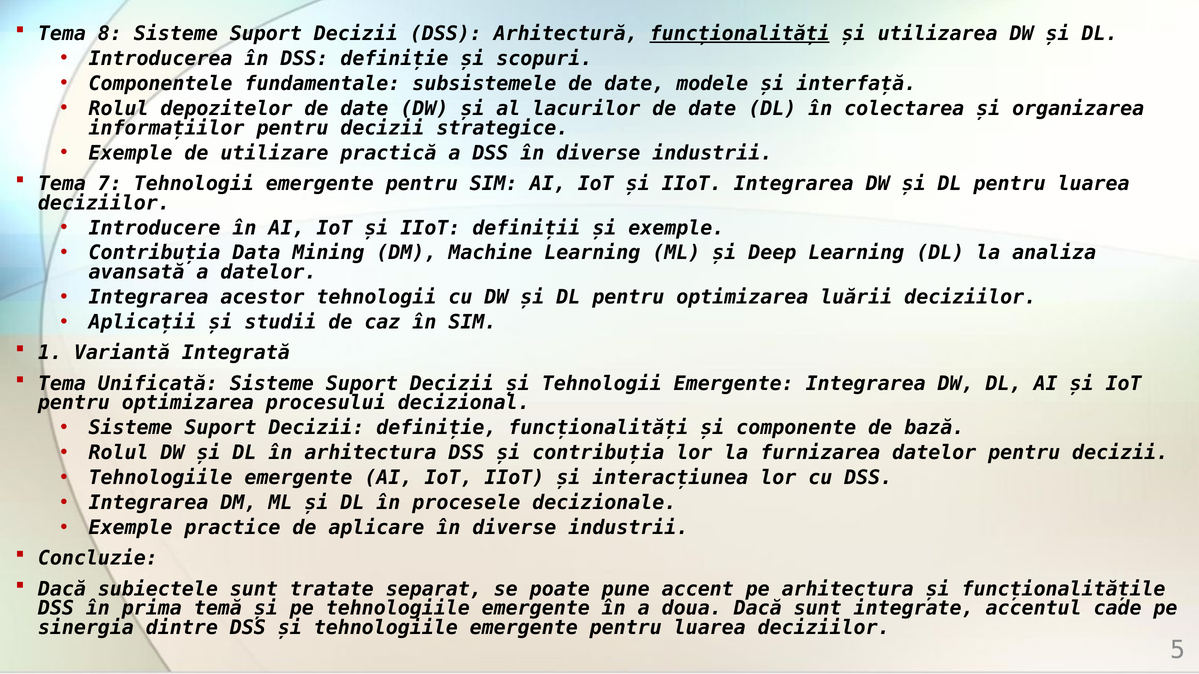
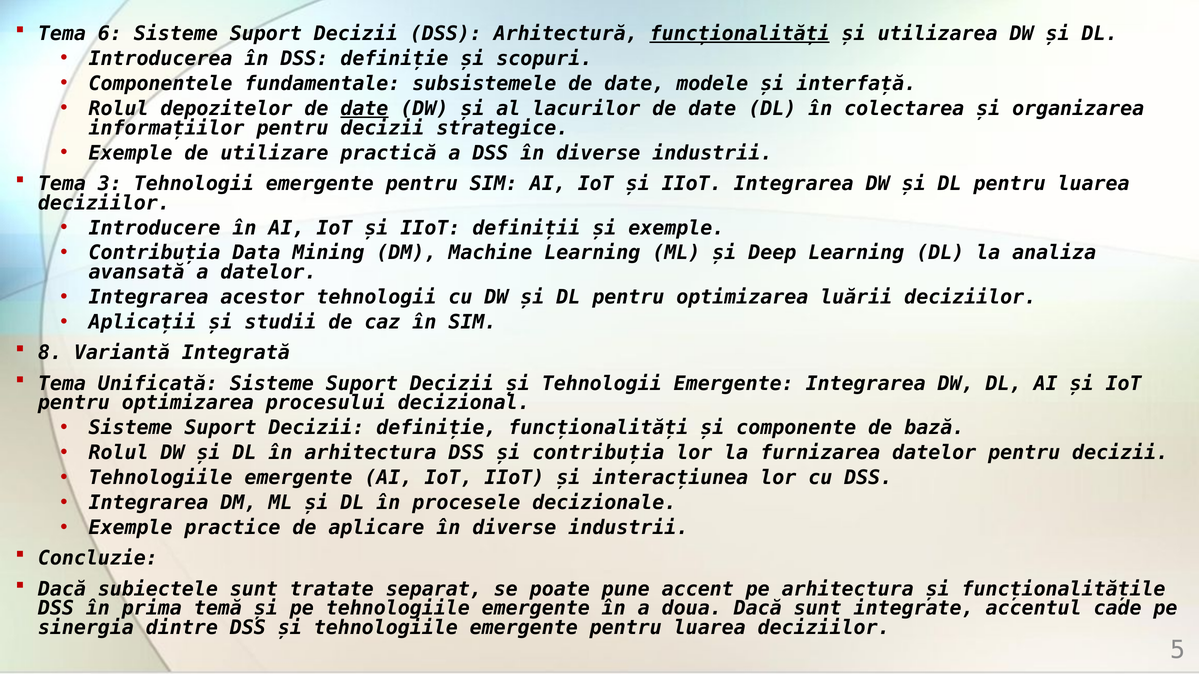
8: 8 -> 6
date at (364, 109) underline: none -> present
7: 7 -> 3
1: 1 -> 8
